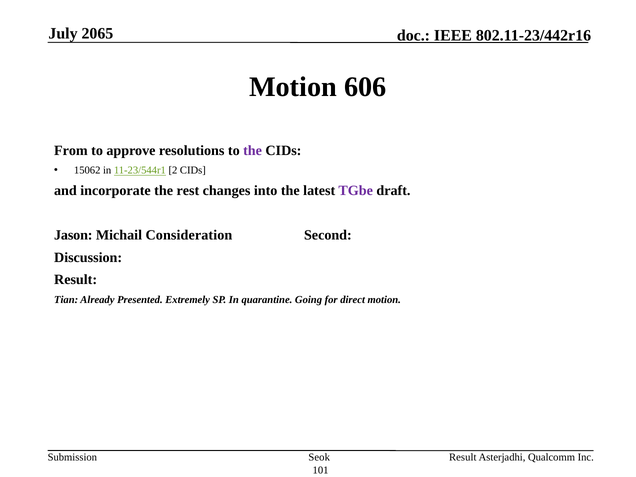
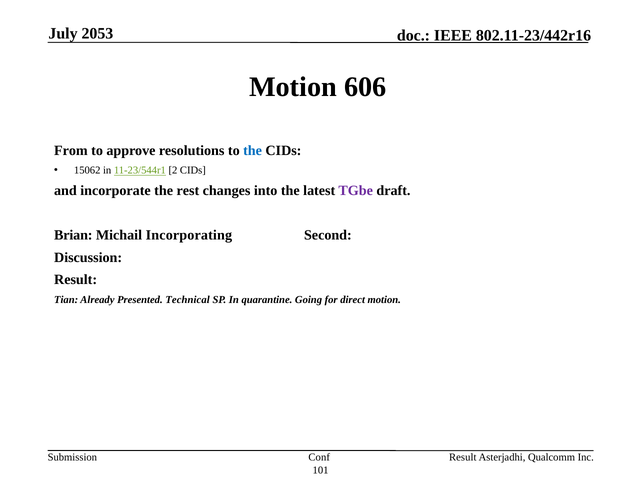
2065: 2065 -> 2053
the at (253, 150) colour: purple -> blue
Jason: Jason -> Brian
Consideration: Consideration -> Incorporating
Extremely: Extremely -> Technical
Seok: Seok -> Conf
